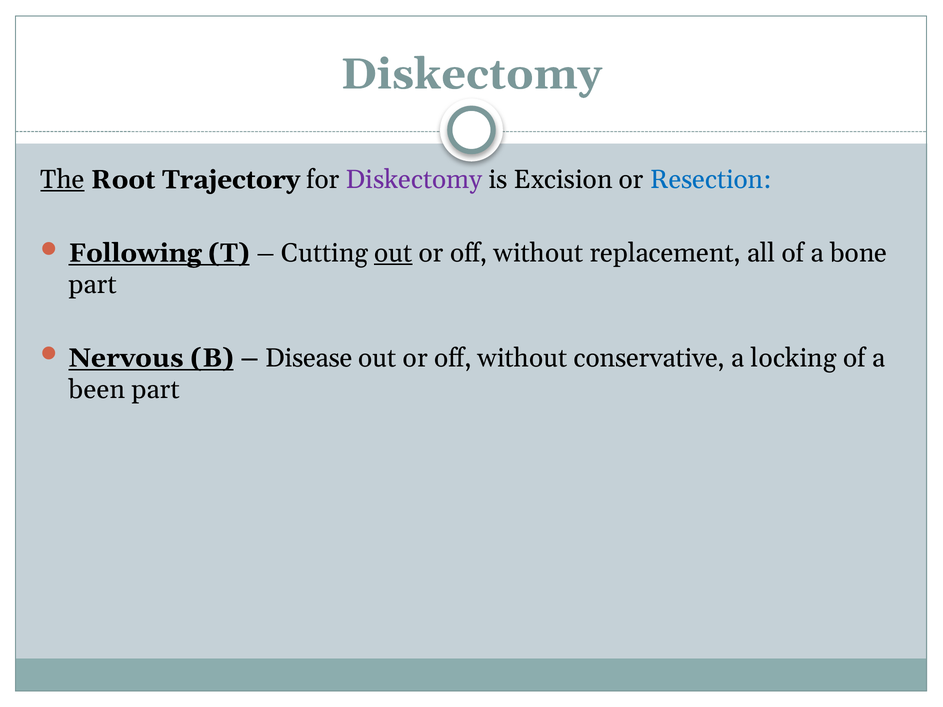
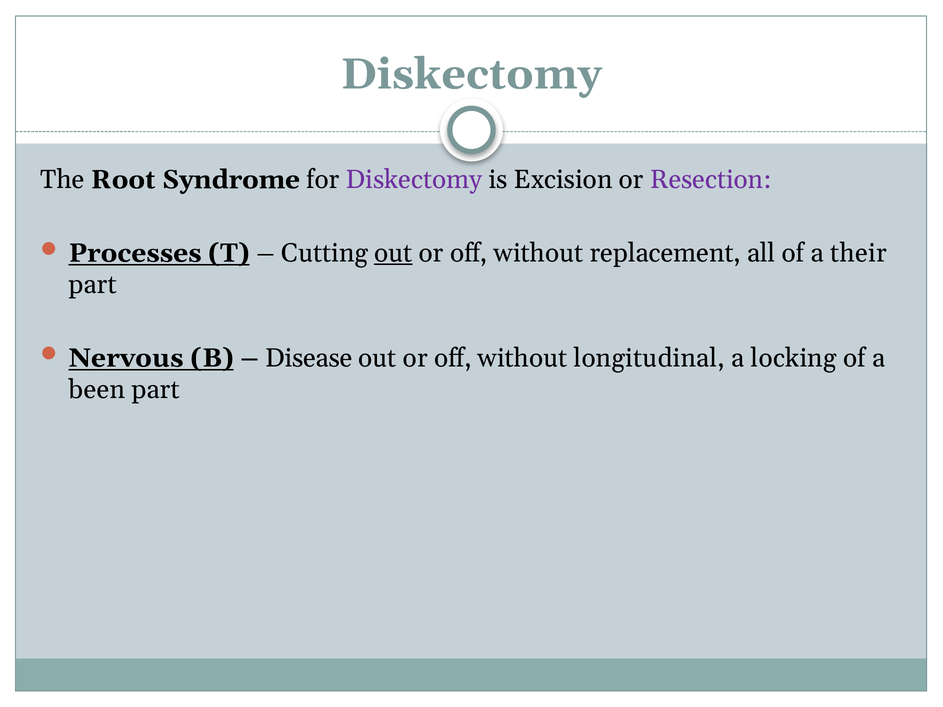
The underline: present -> none
Trajectory: Trajectory -> Syndrome
Resection colour: blue -> purple
Following: Following -> Processes
bone: bone -> their
conservative: conservative -> longitudinal
